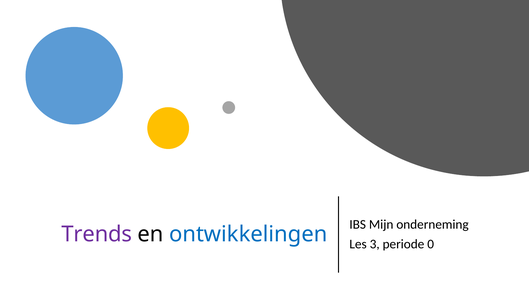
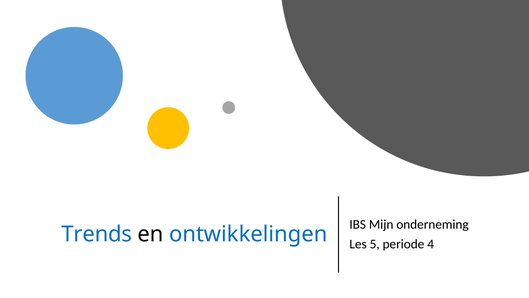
Trends colour: purple -> blue
3: 3 -> 5
0: 0 -> 4
